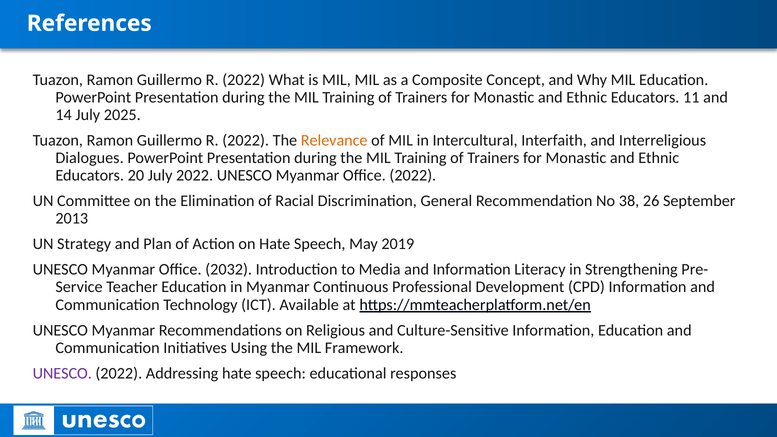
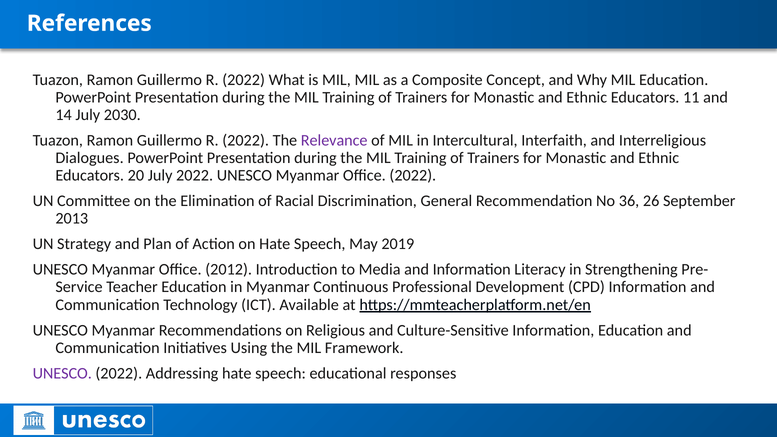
2025: 2025 -> 2030
Relevance colour: orange -> purple
38: 38 -> 36
2032: 2032 -> 2012
